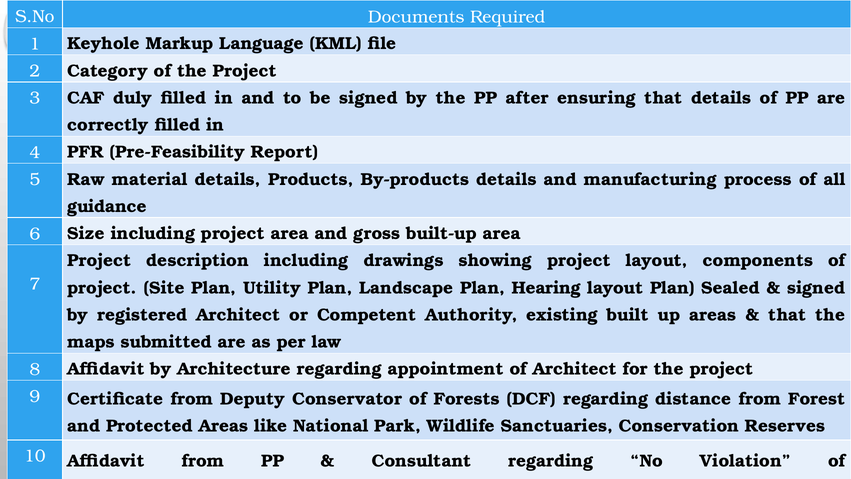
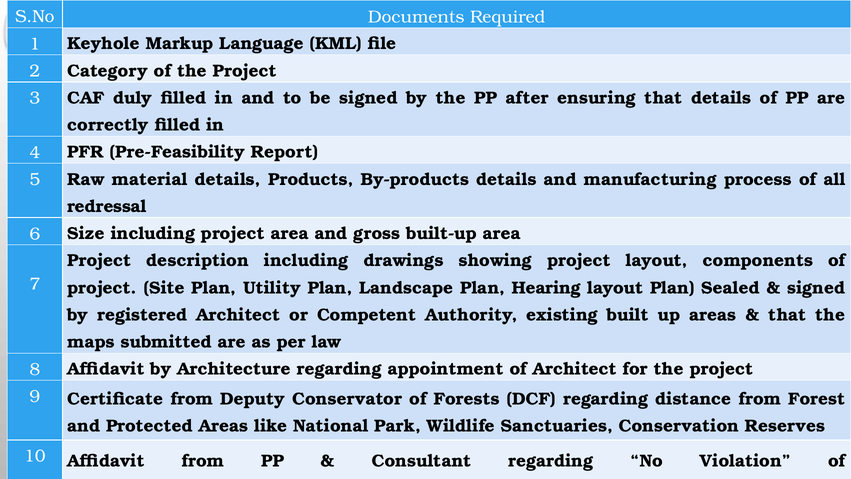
guidance: guidance -> redressal
